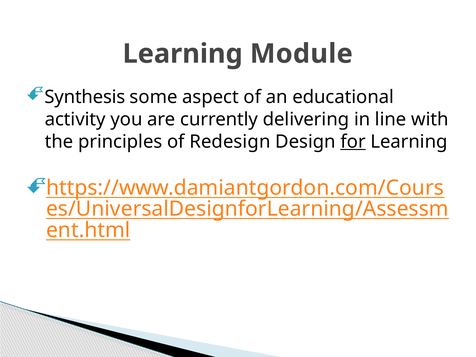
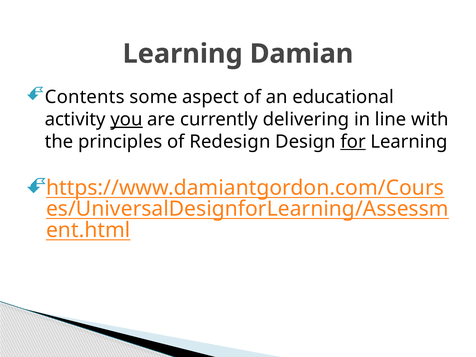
Module: Module -> Damian
Synthesis: Synthesis -> Contents
you underline: none -> present
